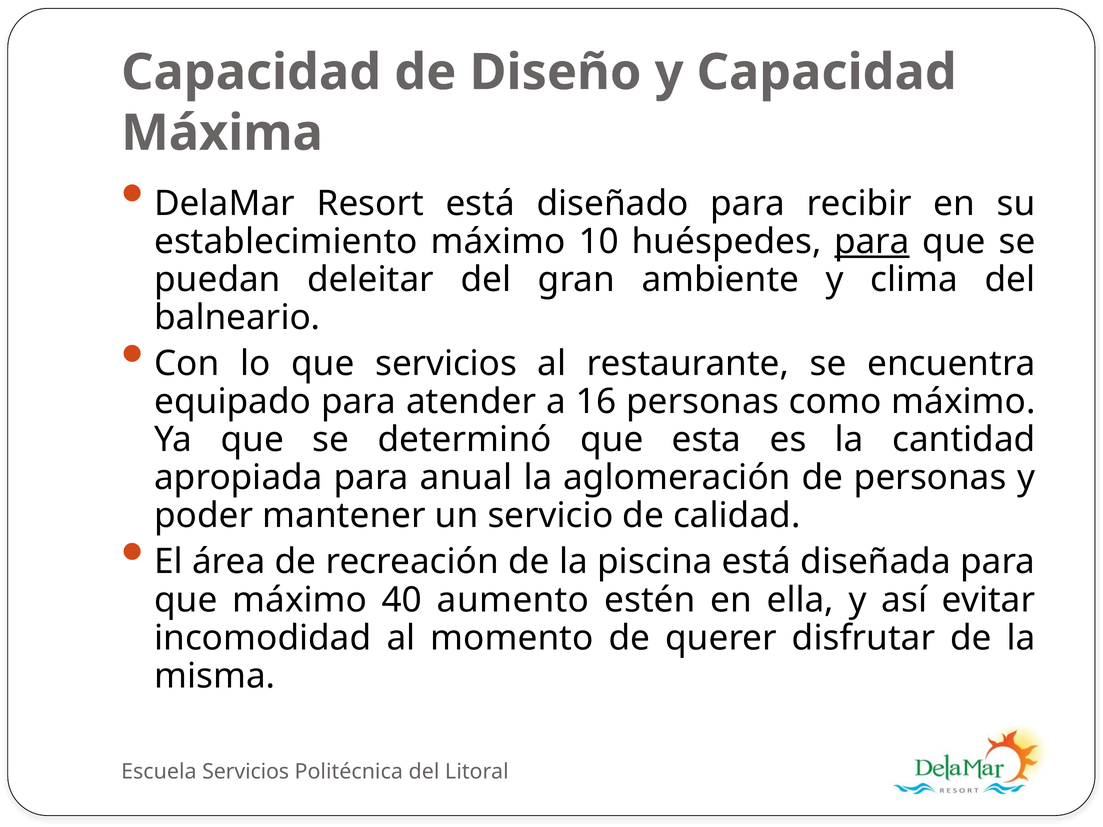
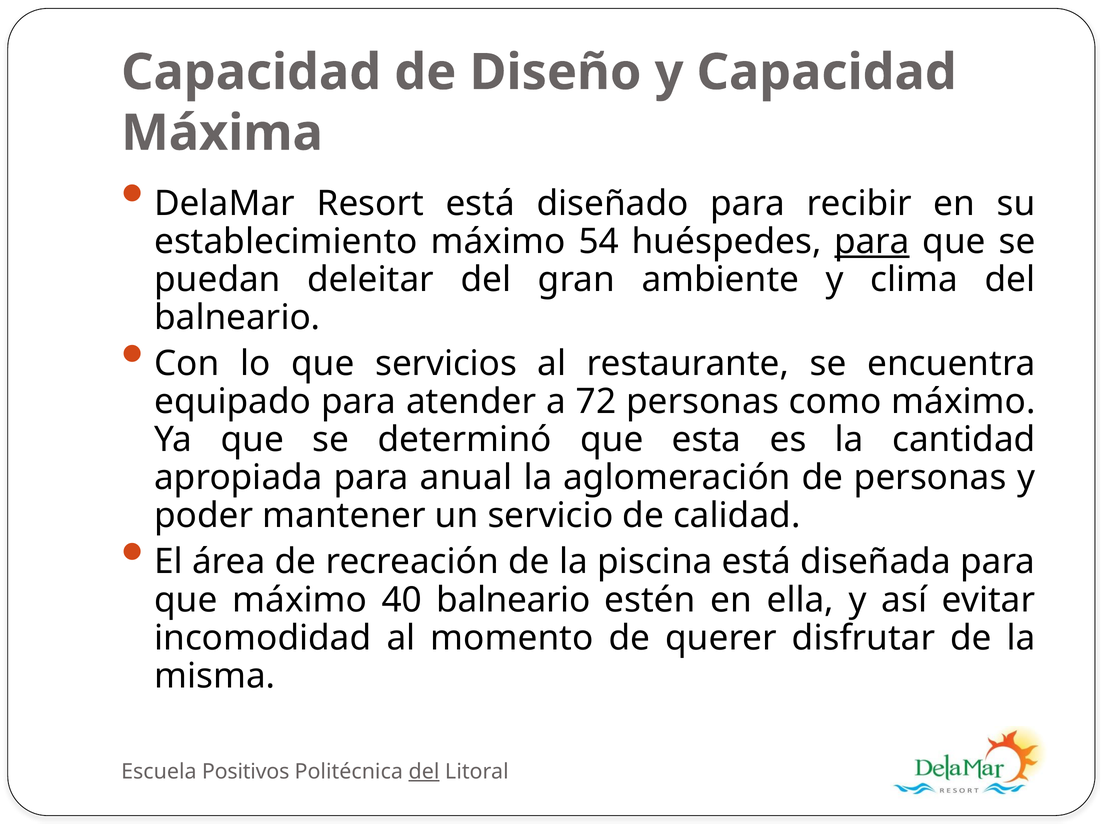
10: 10 -> 54
16: 16 -> 72
40 aumento: aumento -> balneario
Escuela Servicios: Servicios -> Positivos
del at (424, 772) underline: none -> present
